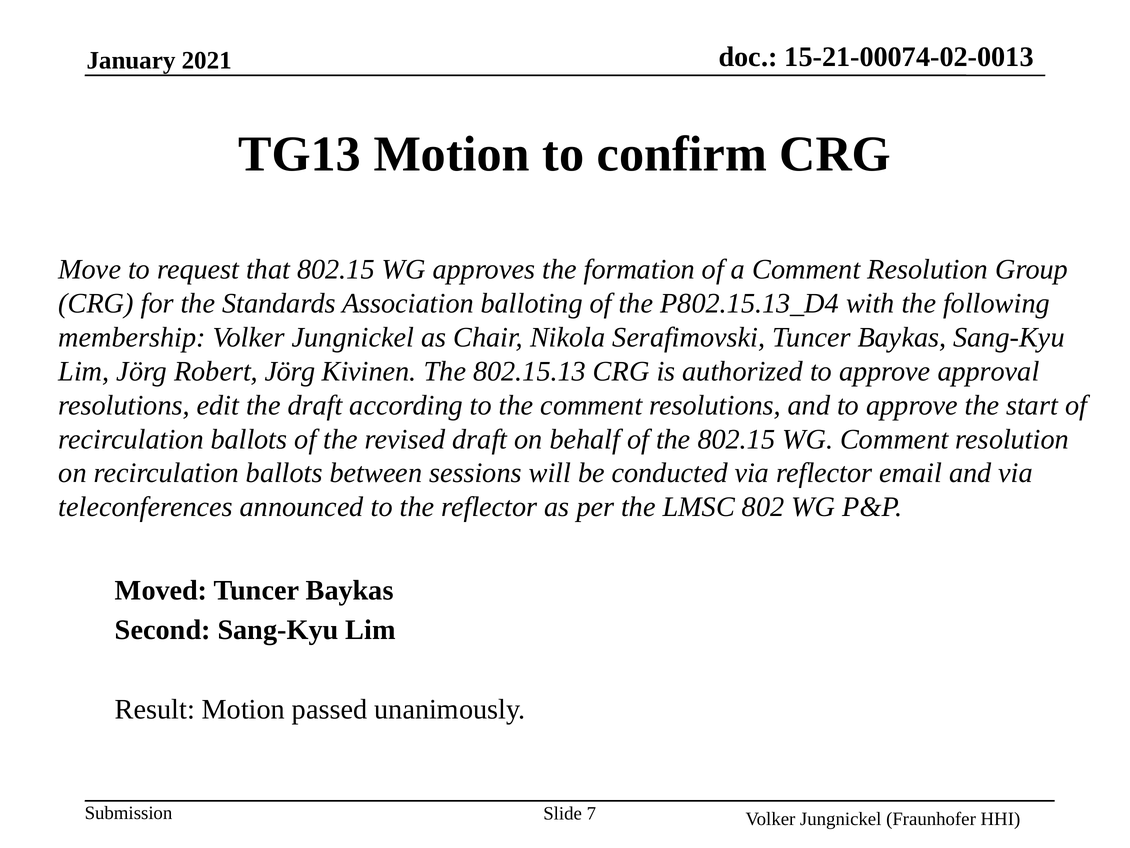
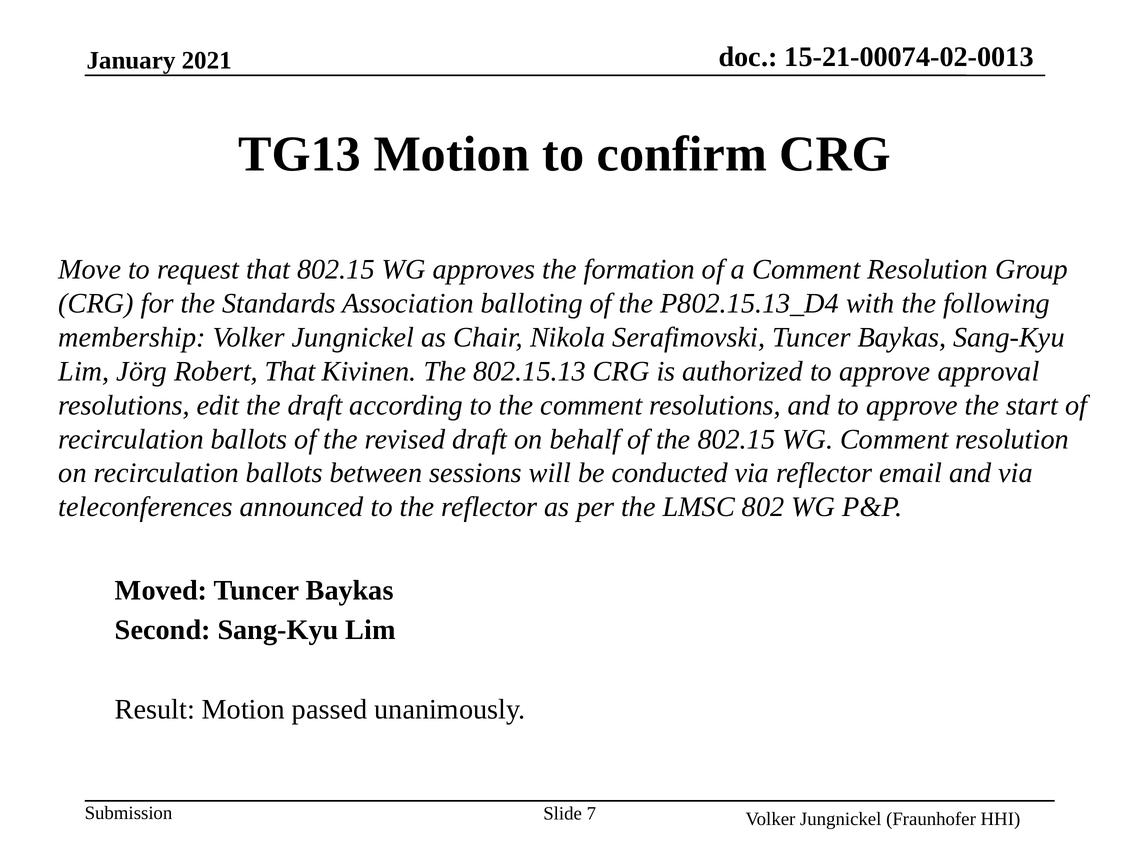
Robert Jörg: Jörg -> That
